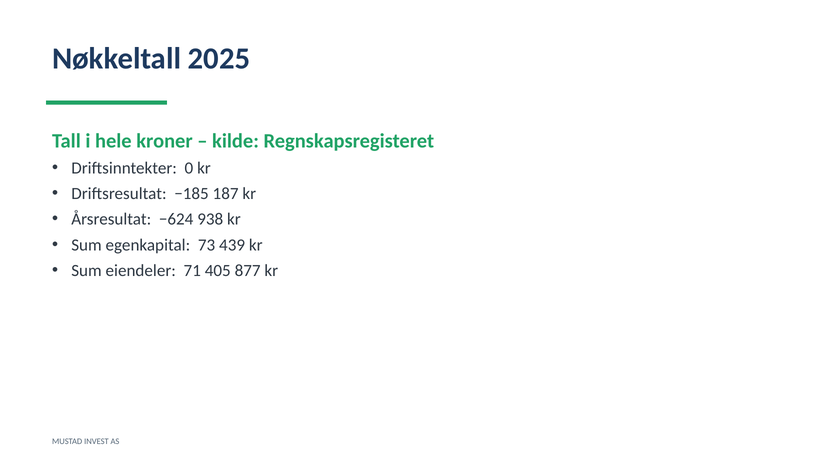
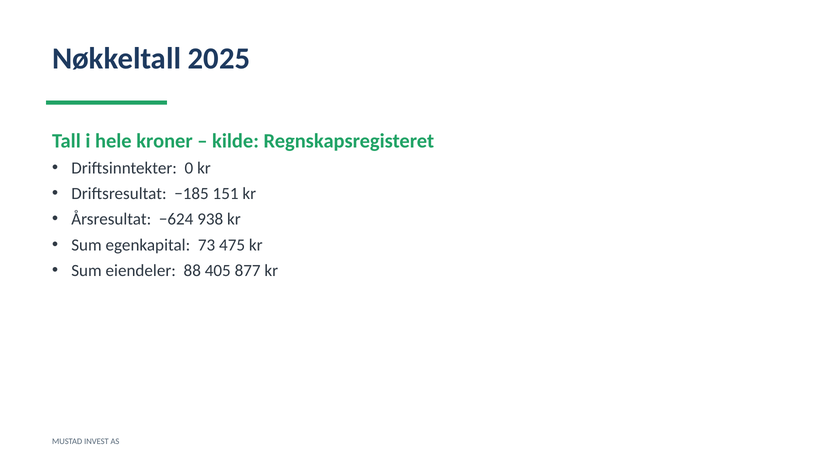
187: 187 -> 151
439: 439 -> 475
71: 71 -> 88
